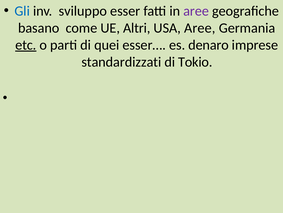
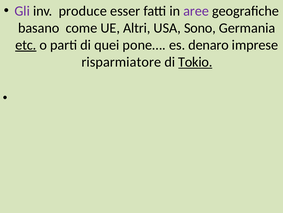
Gli colour: blue -> purple
sviluppo: sviluppo -> produce
USA Aree: Aree -> Sono
esser…: esser… -> pone…
standardizzati: standardizzati -> risparmiatore
Tokio underline: none -> present
